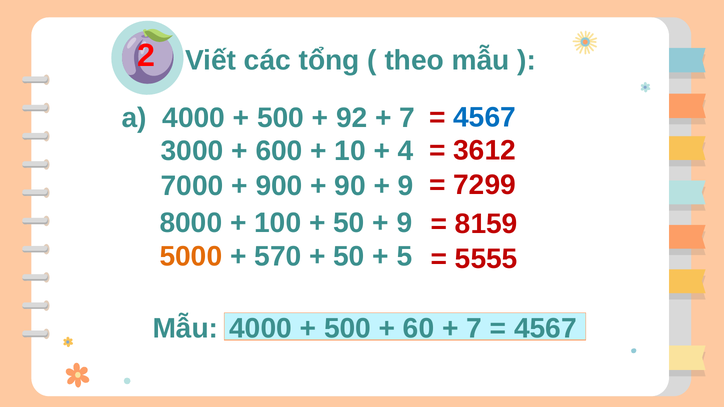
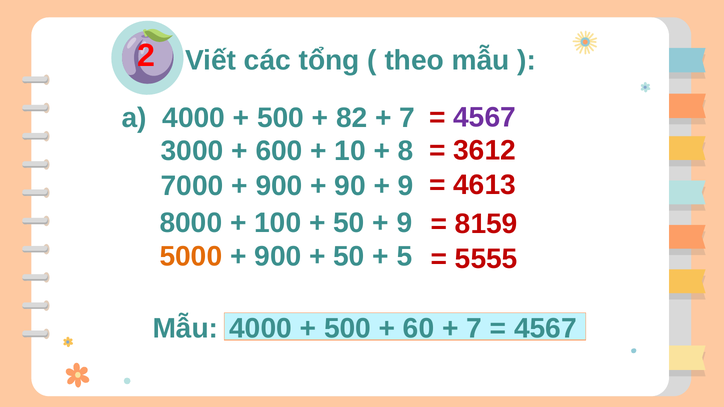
4567 at (485, 118) colour: blue -> purple
92: 92 -> 82
4: 4 -> 8
7299: 7299 -> 4613
570 at (278, 257): 570 -> 900
